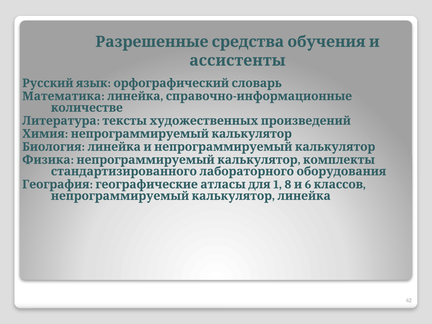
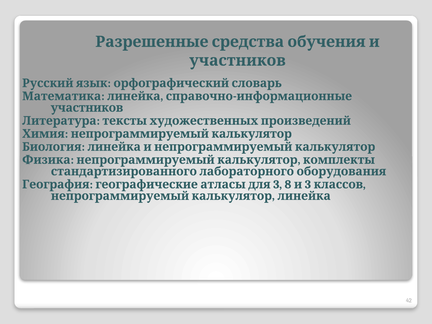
ассистенты at (237, 60): ассистенты -> участников
количестве at (87, 108): количестве -> участников
1 at (278, 184): 1 -> 3
8 6: 6 -> 3
